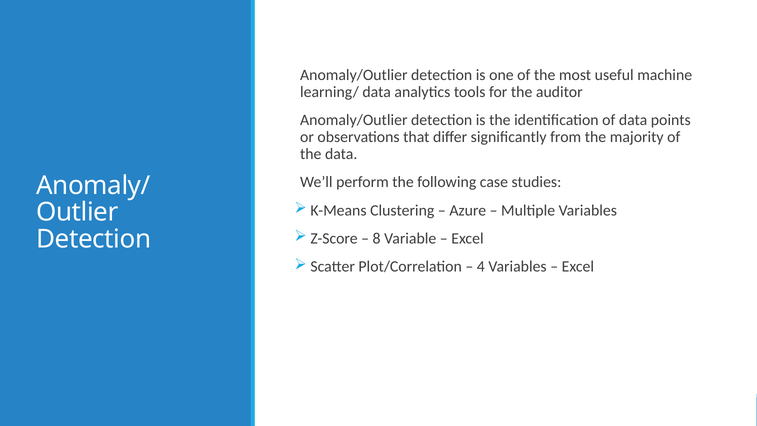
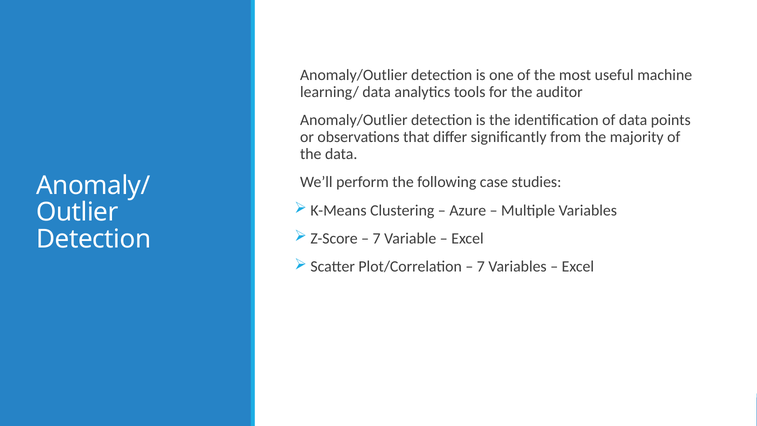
8 at (377, 238): 8 -> 7
4 at (481, 266): 4 -> 7
